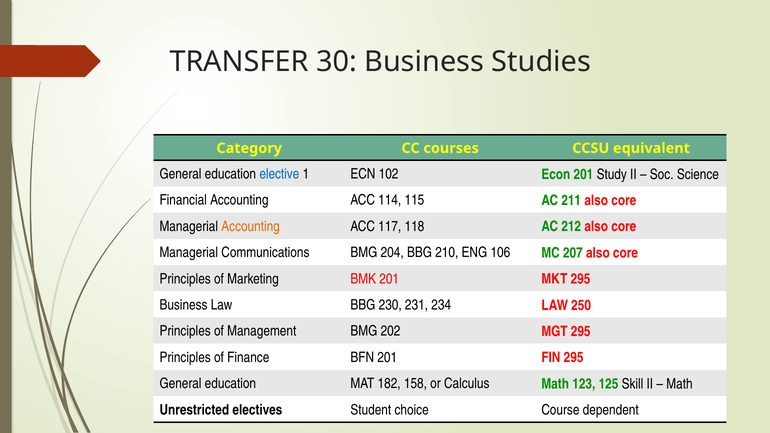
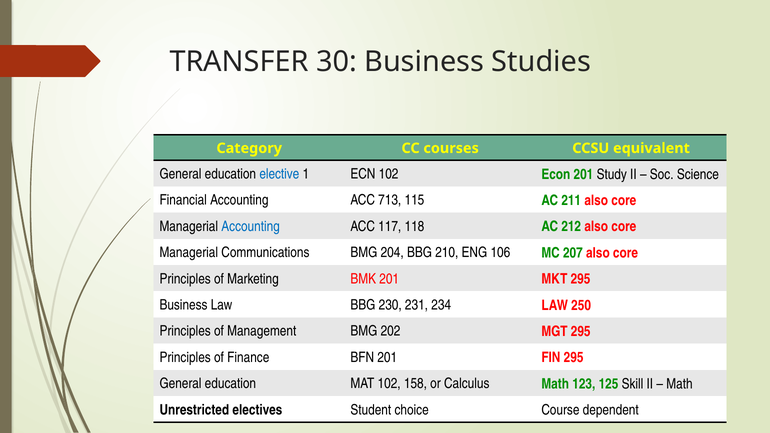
114: 114 -> 713
Accounting at (251, 226) colour: orange -> blue
MAT 182: 182 -> 102
